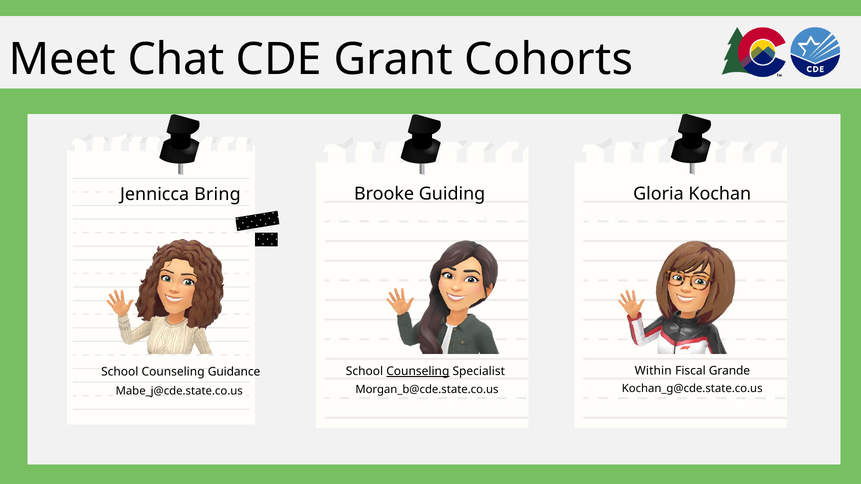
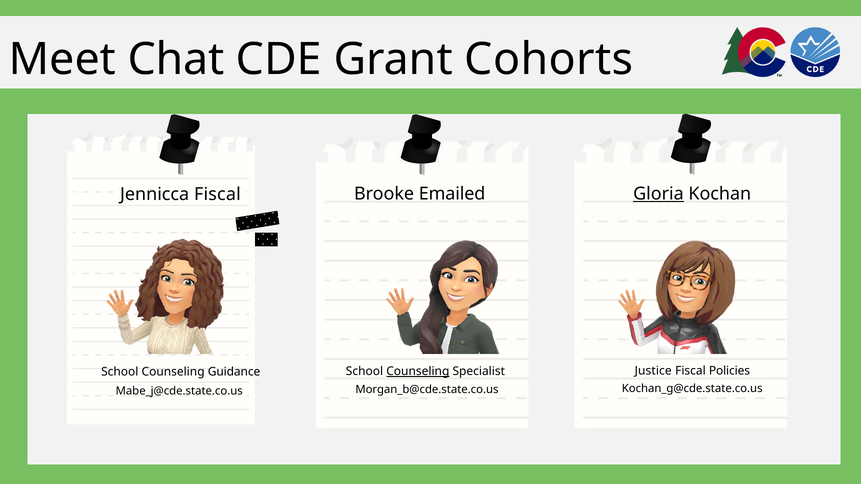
Guiding: Guiding -> Emailed
Gloria underline: none -> present
Jennicca Bring: Bring -> Fiscal
Within: Within -> Justice
Grande: Grande -> Policies
